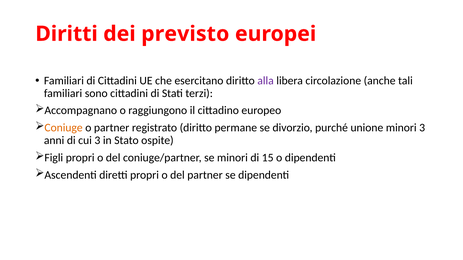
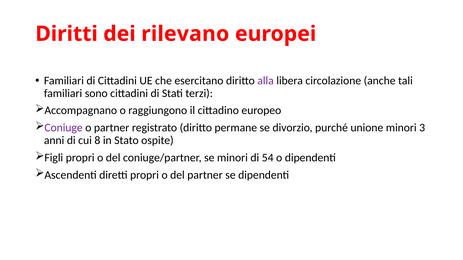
previsto: previsto -> rilevano
Coniuge colour: orange -> purple
cui 3: 3 -> 8
15: 15 -> 54
